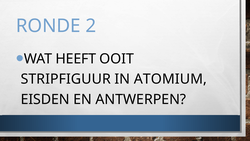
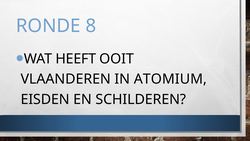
2: 2 -> 8
STRIPFIGUUR: STRIPFIGUUR -> VLAANDEREN
ANTWERPEN: ANTWERPEN -> SCHILDEREN
